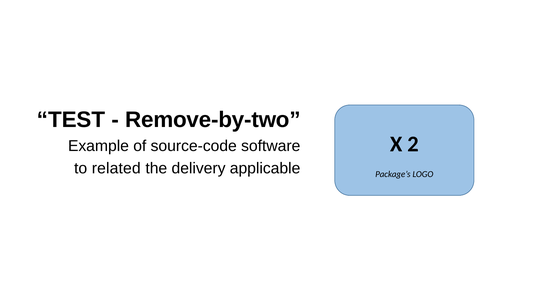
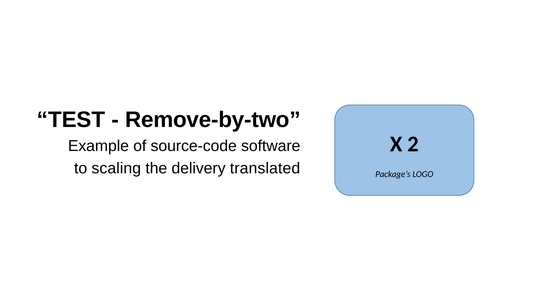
related: related -> scaling
applicable: applicable -> translated
